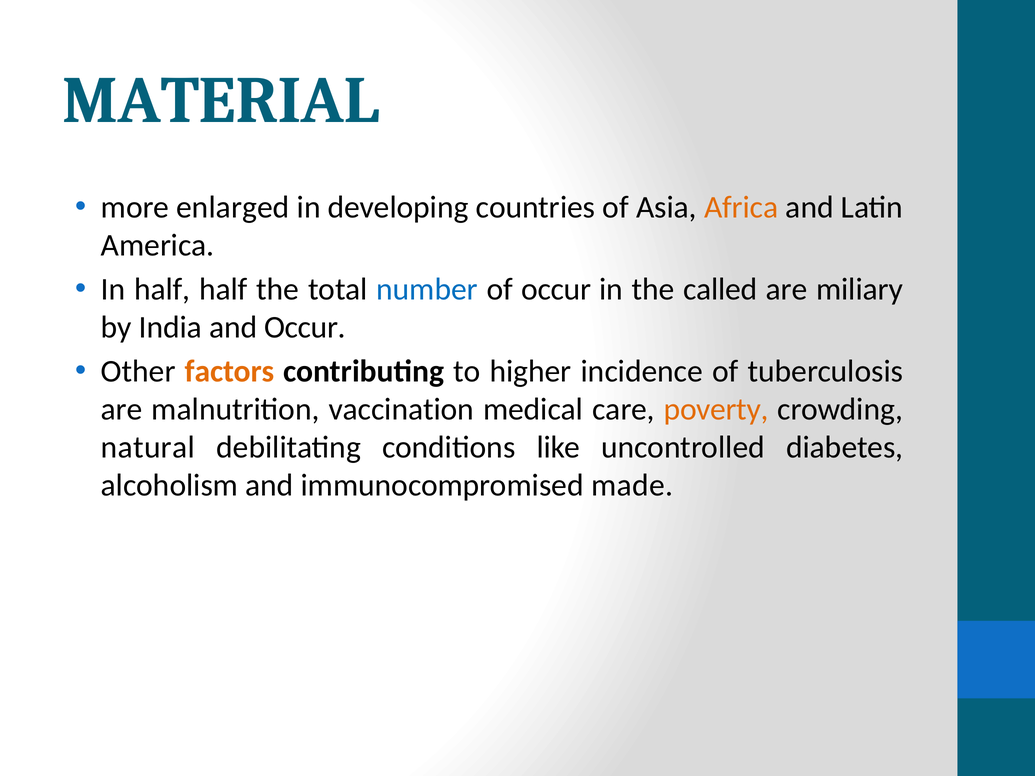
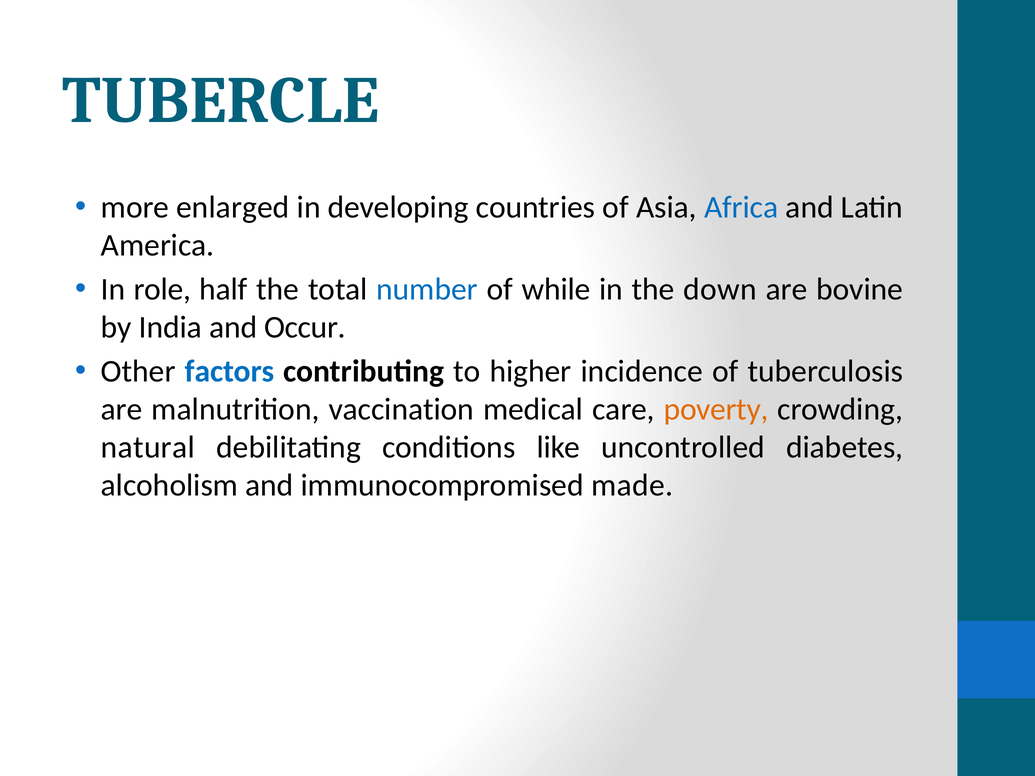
MATERIAL: MATERIAL -> TUBERCLE
Africa colour: orange -> blue
In half: half -> role
of occur: occur -> while
called: called -> down
miliary: miliary -> bovine
factors colour: orange -> blue
